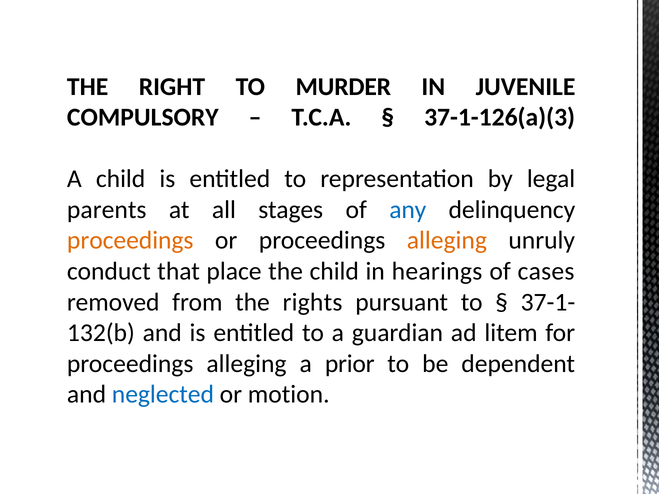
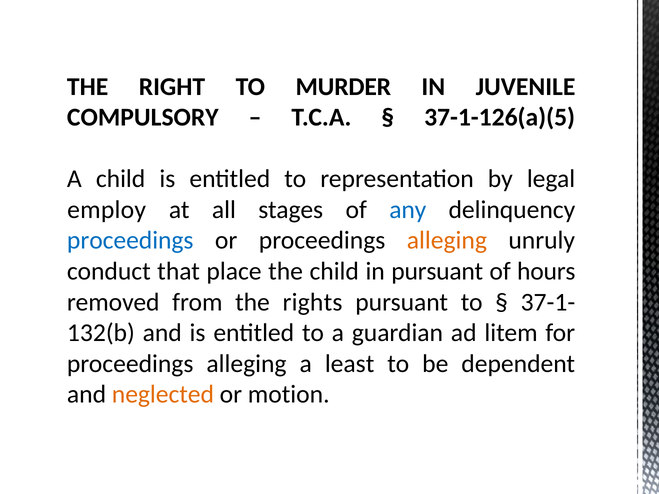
37-1-126(a)(3: 37-1-126(a)(3 -> 37-1-126(a)(5
parents: parents -> employ
proceedings at (130, 241) colour: orange -> blue
in hearings: hearings -> pursuant
cases: cases -> hours
prior: prior -> least
neglected colour: blue -> orange
